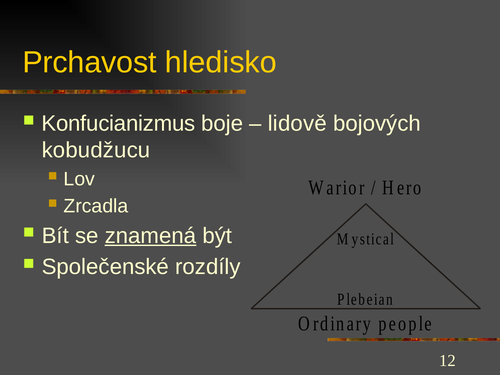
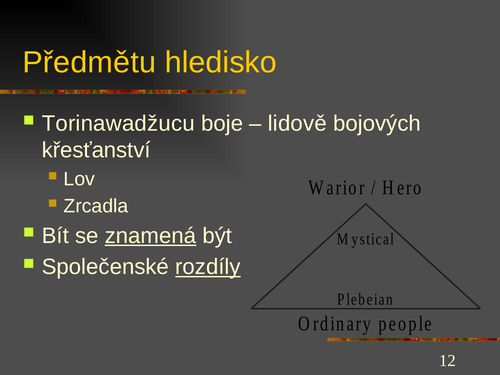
Prchavost: Prchavost -> Předmětu
Konfucianizmus: Konfucianizmus -> Torinawadžucu
kobudžucu: kobudžucu -> křesťanství
rozdíly underline: none -> present
